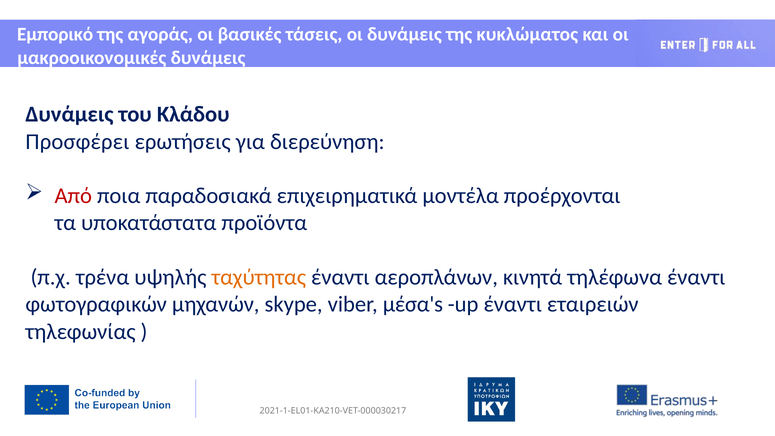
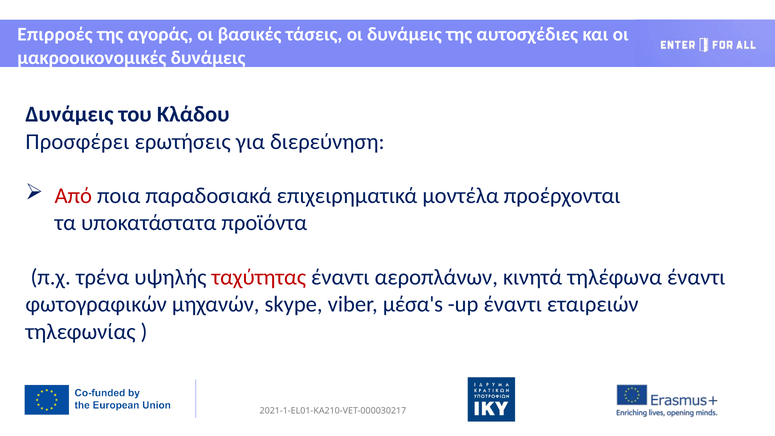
Εμπορικό: Εμπορικό -> Επιρροές
κυκλώματος: κυκλώματος -> αυτοσχέδιες
ταχύτητας colour: orange -> red
